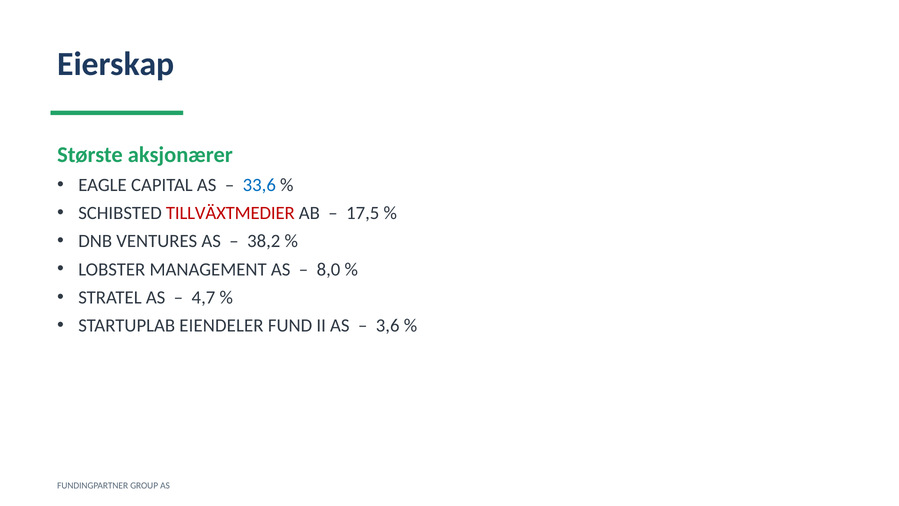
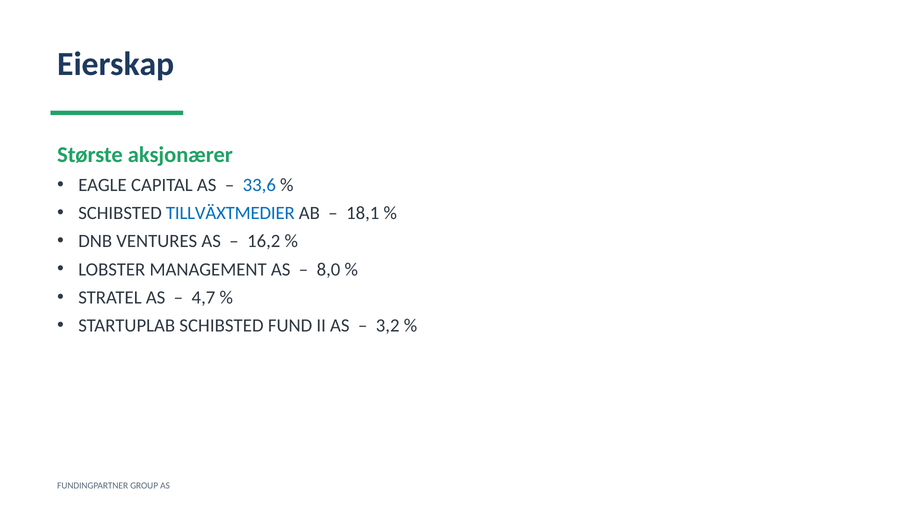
TILLVÄXTMEDIER colour: red -> blue
17,5: 17,5 -> 18,1
38,2: 38,2 -> 16,2
STARTUPLAB EIENDELER: EIENDELER -> SCHIBSTED
3,6: 3,6 -> 3,2
